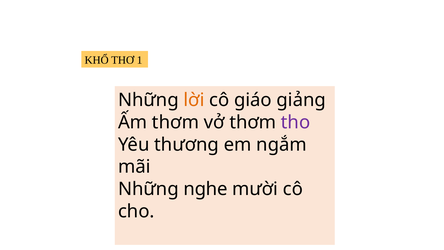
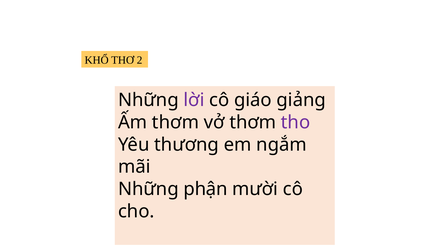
1: 1 -> 2
lời colour: orange -> purple
nghe: nghe -> phận
